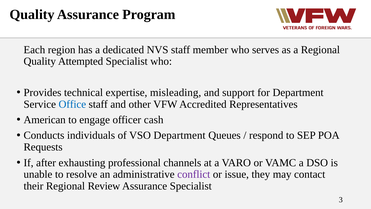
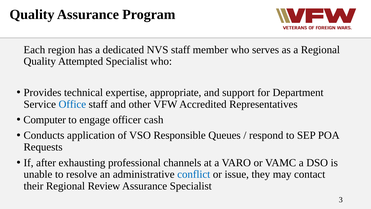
misleading: misleading -> appropriate
American: American -> Computer
individuals: individuals -> application
VSO Department: Department -> Responsible
conflict colour: purple -> blue
